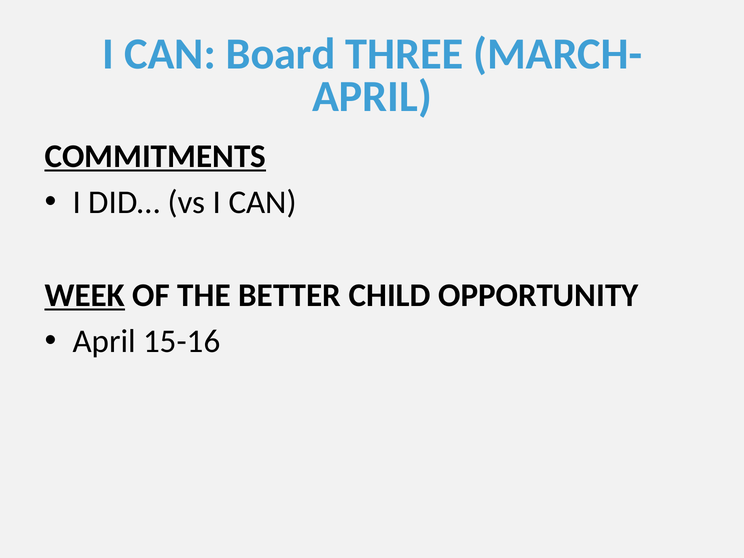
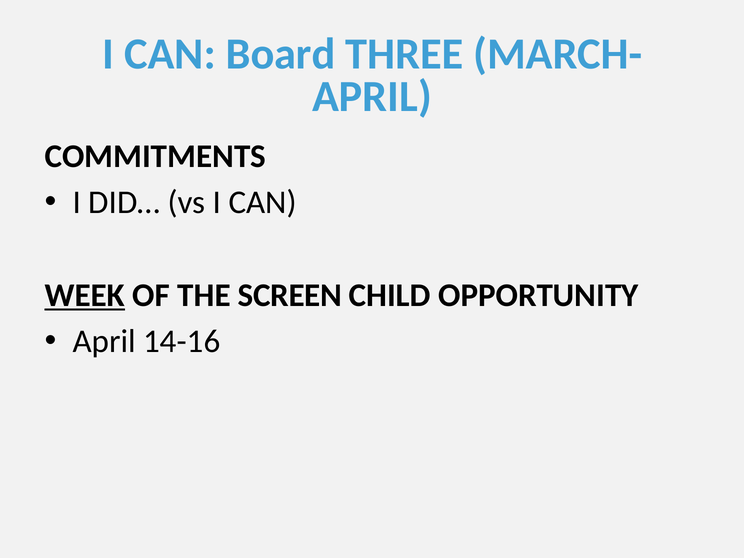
COMMITMENTS underline: present -> none
BETTER: BETTER -> SCREEN
15-16: 15-16 -> 14-16
